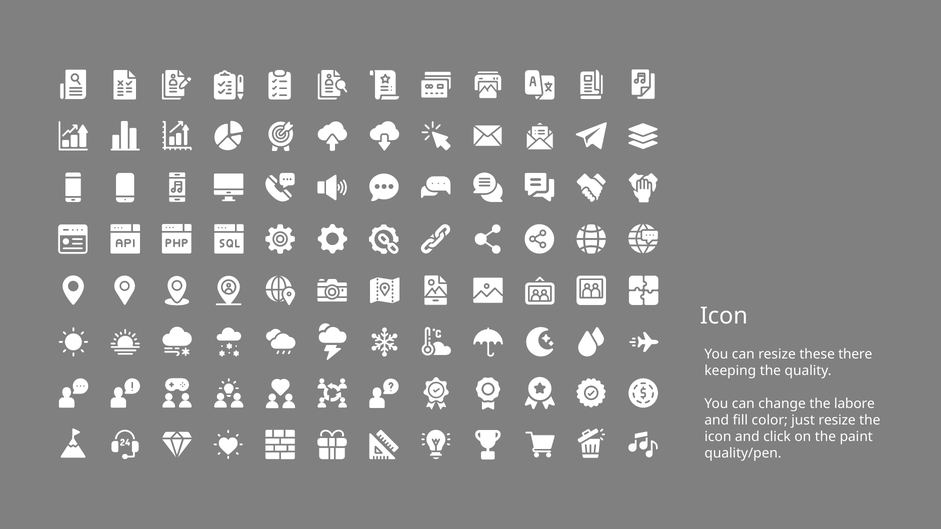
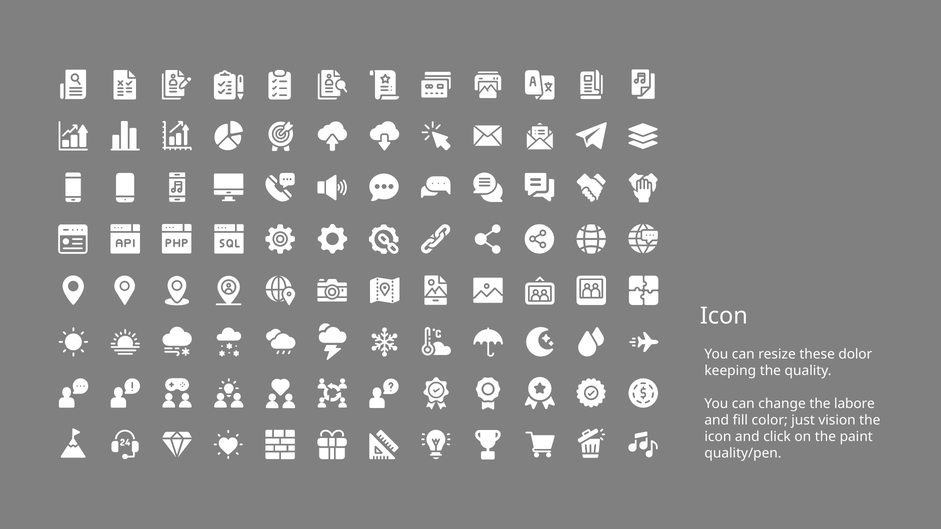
there: there -> dolor
just resize: resize -> vision
